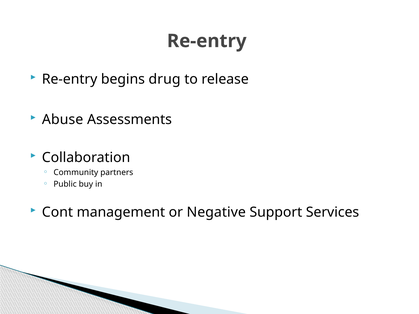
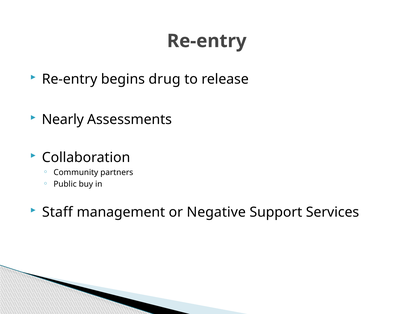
Abuse: Abuse -> Nearly
Cont: Cont -> Staff
